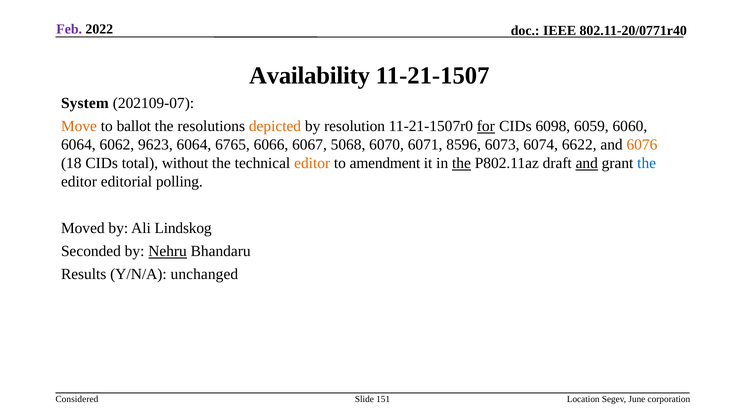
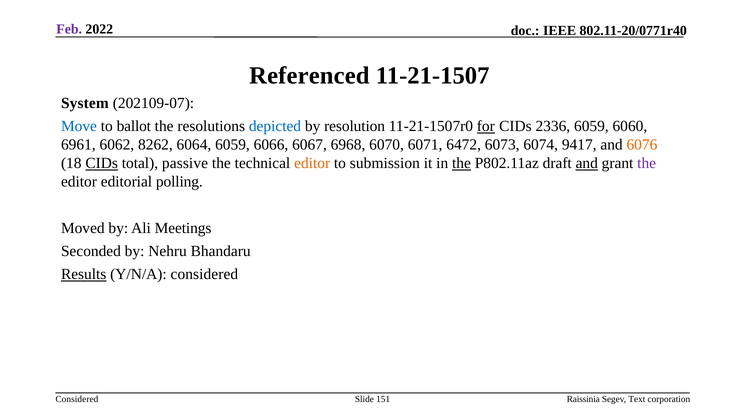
Availability: Availability -> Referenced
Move colour: orange -> blue
depicted colour: orange -> blue
6098: 6098 -> 2336
6064 at (78, 145): 6064 -> 6961
9623: 9623 -> 8262
6064 6765: 6765 -> 6059
5068: 5068 -> 6968
8596: 8596 -> 6472
6622: 6622 -> 9417
CIDs at (102, 163) underline: none -> present
without: without -> passive
amendment: amendment -> submission
the at (647, 163) colour: blue -> purple
Lindskog: Lindskog -> Meetings
Nehru underline: present -> none
Results underline: none -> present
Y/N/A unchanged: unchanged -> considered
Location: Location -> Raissinia
June: June -> Text
